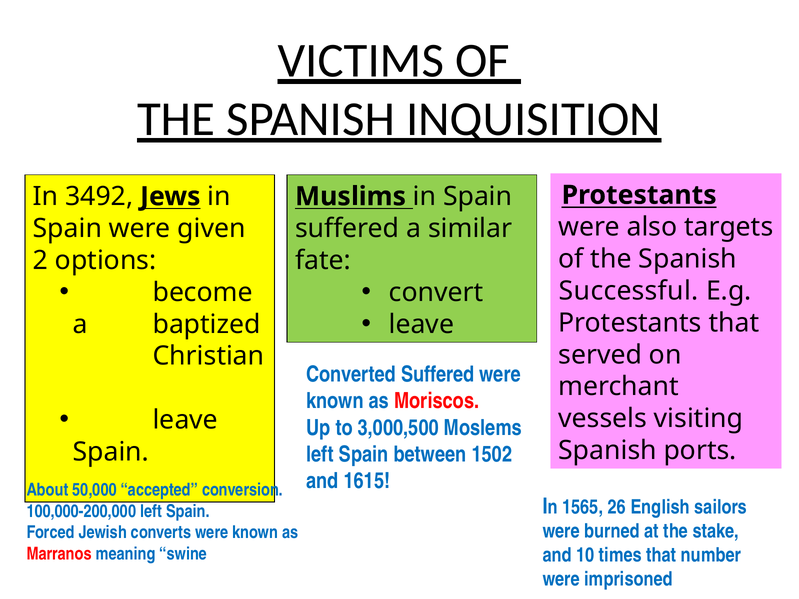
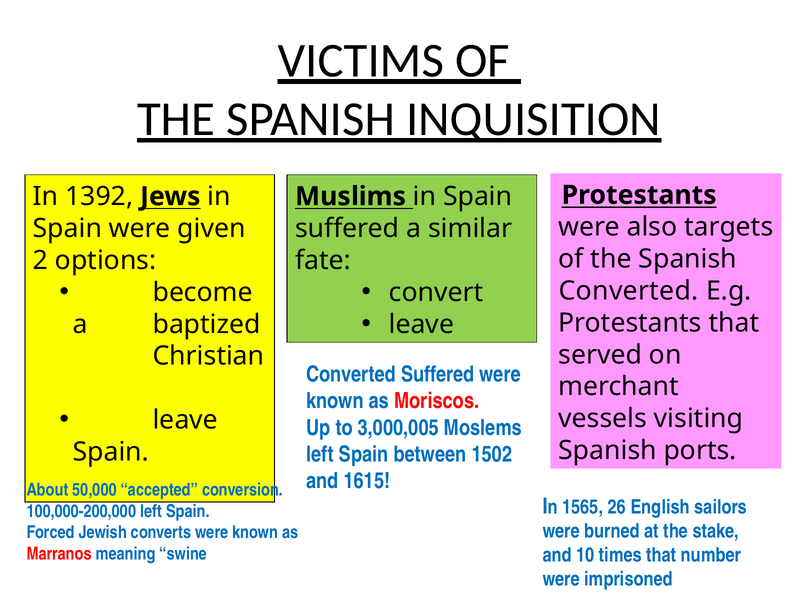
3492: 3492 -> 1392
Successful at (629, 291): Successful -> Converted
3,000,500: 3,000,500 -> 3,000,005
